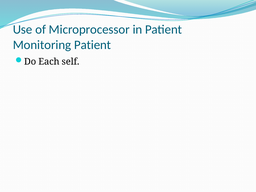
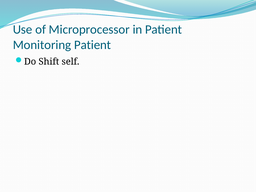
Each: Each -> Shift
